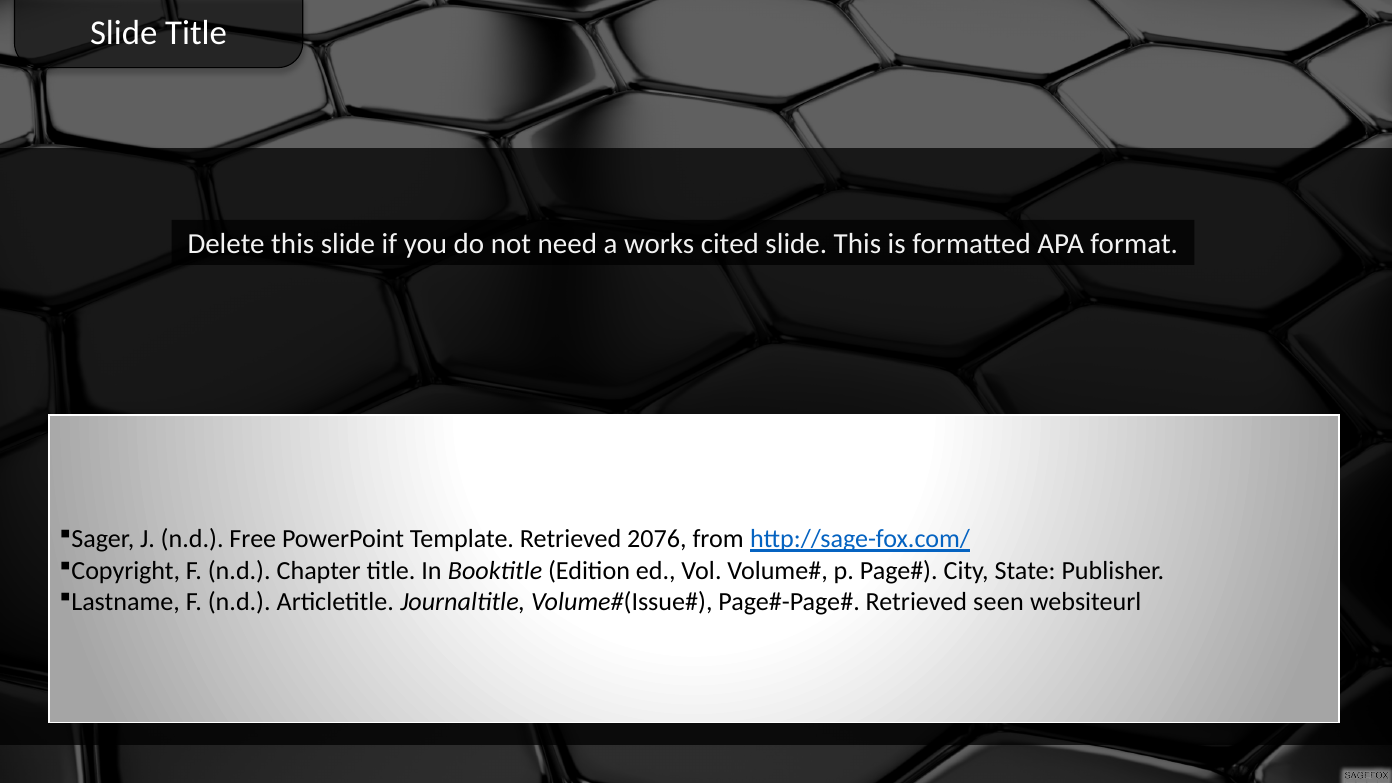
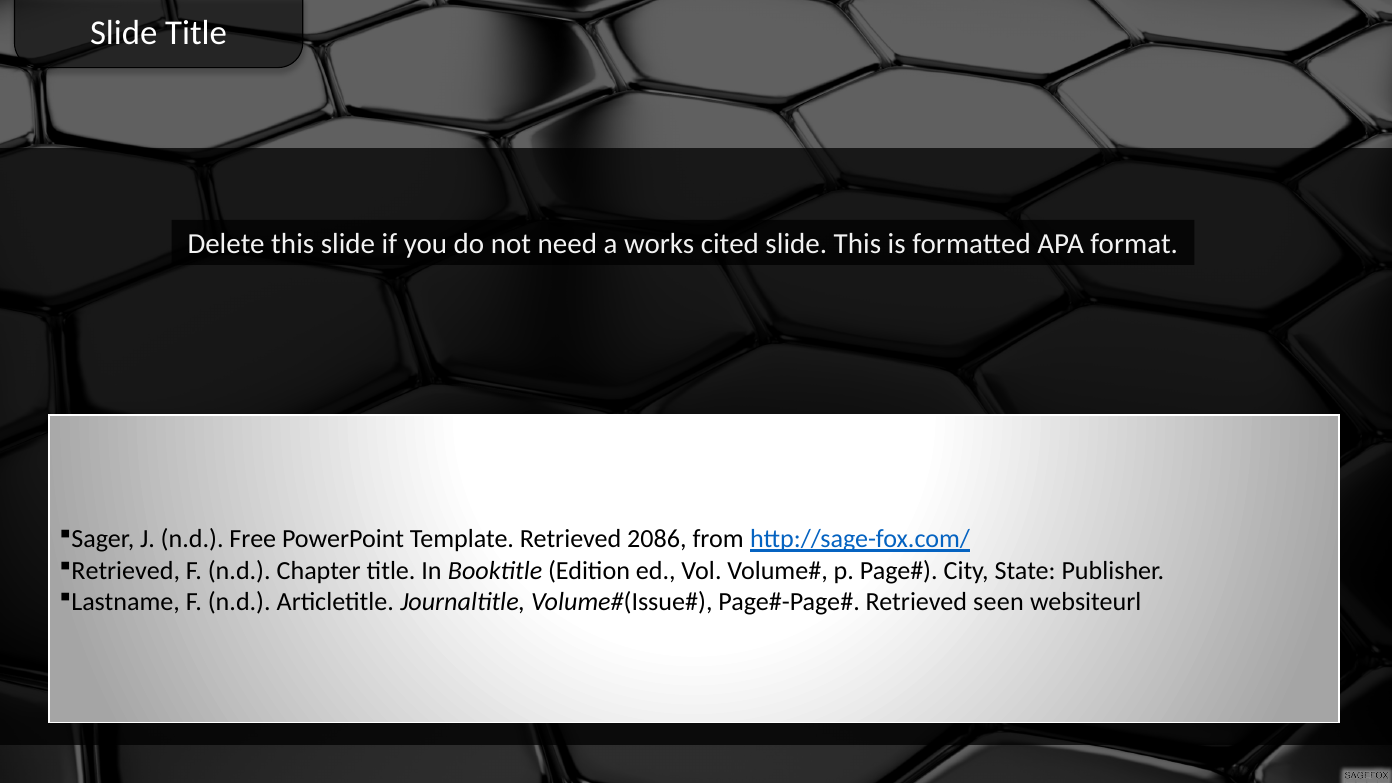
2076: 2076 -> 2086
Copyright at (126, 571): Copyright -> Retrieved
